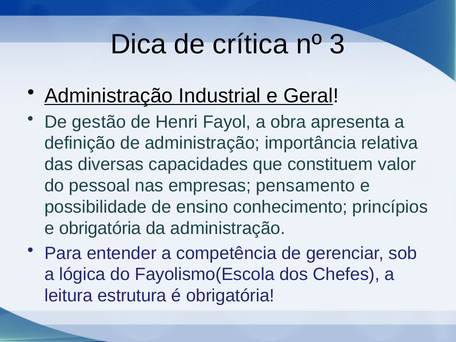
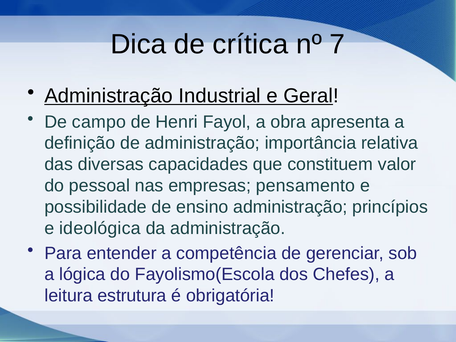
3: 3 -> 7
gestão: gestão -> campo
ensino conhecimento: conhecimento -> administração
e obrigatória: obrigatória -> ideológica
